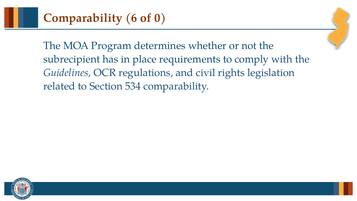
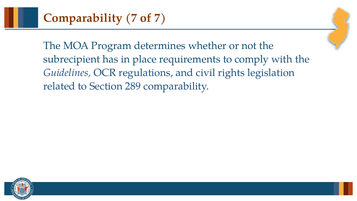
Comparability 6: 6 -> 7
of 0: 0 -> 7
534: 534 -> 289
